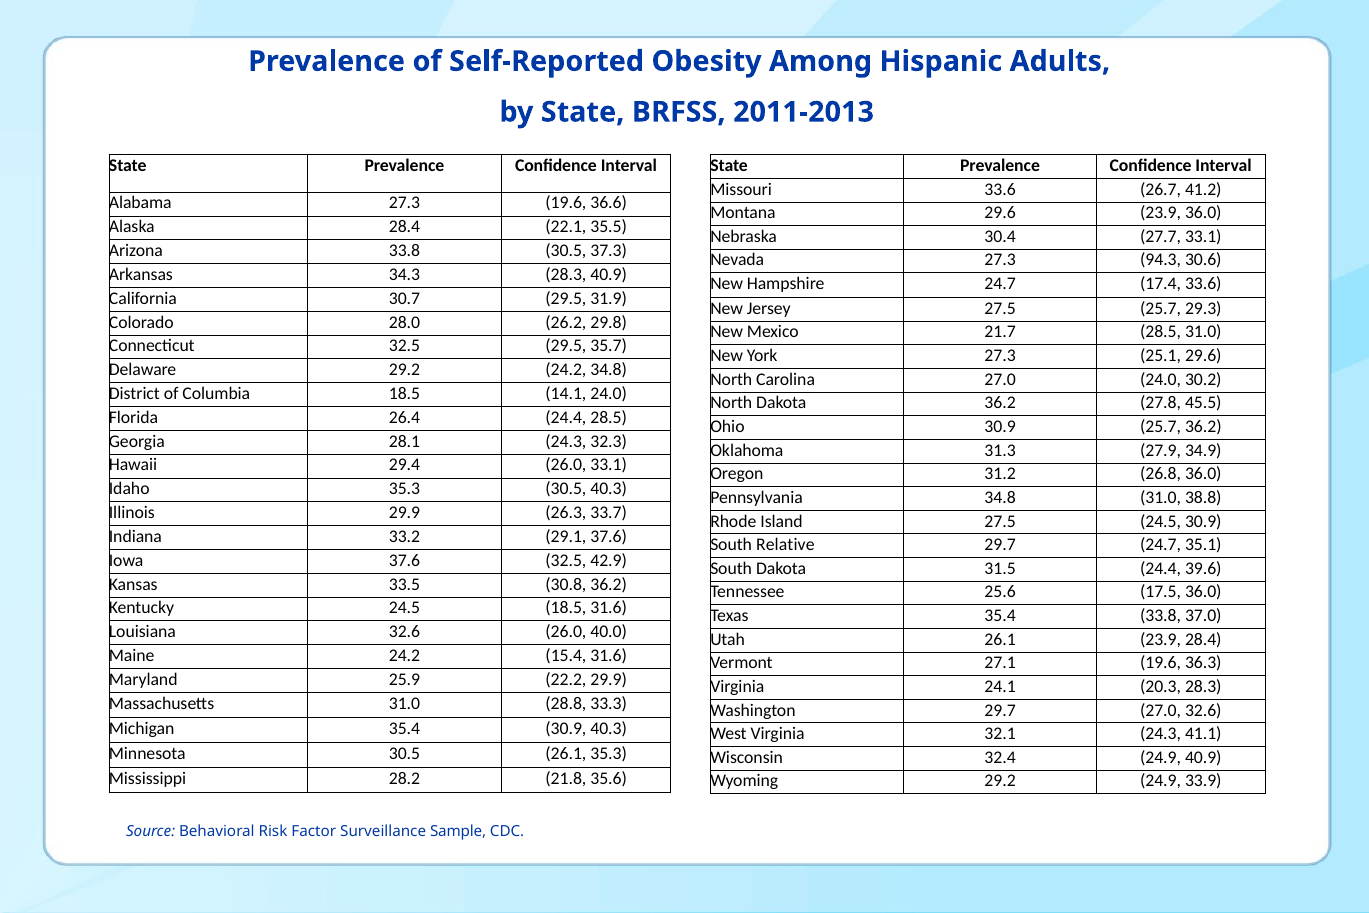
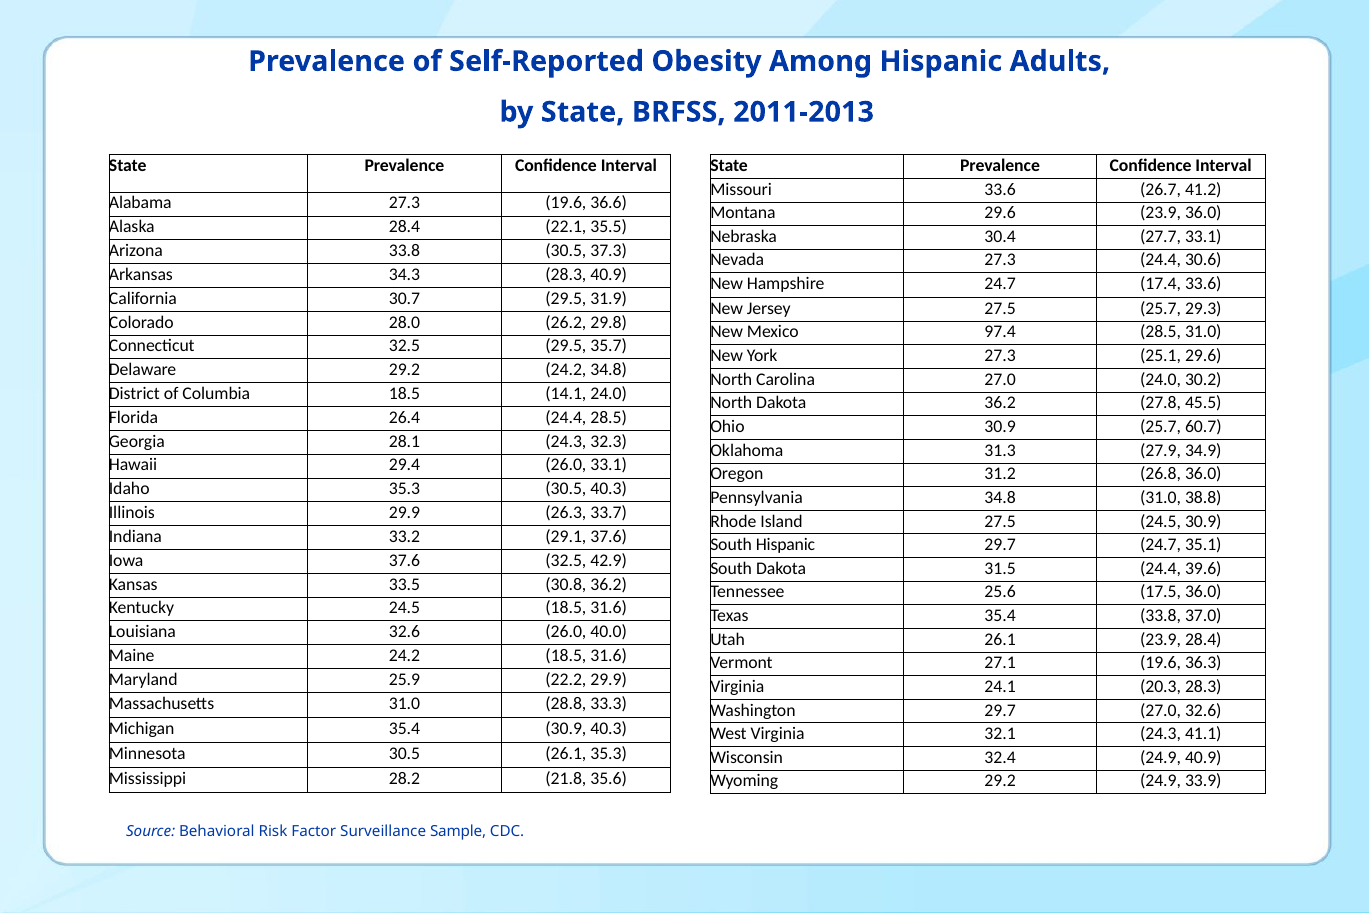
27.3 94.3: 94.3 -> 24.4
21.7: 21.7 -> 97.4
25.7 36.2: 36.2 -> 60.7
South Relative: Relative -> Hispanic
24.2 15.4: 15.4 -> 18.5
